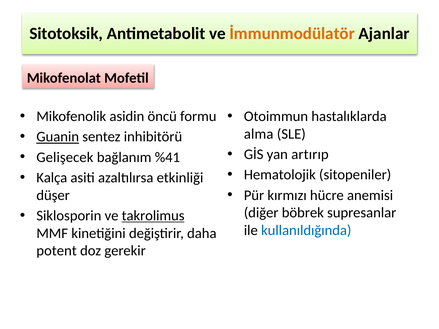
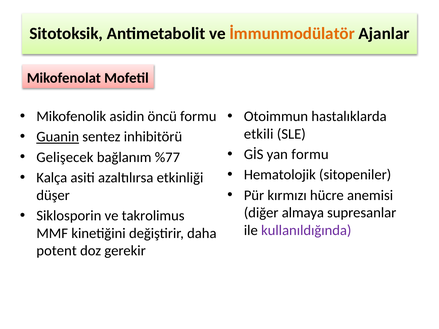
alma: alma -> etkili
yan artırıp: artırıp -> formu
%41: %41 -> %77
böbrek: böbrek -> almaya
takrolimus underline: present -> none
kullanıldığında colour: blue -> purple
